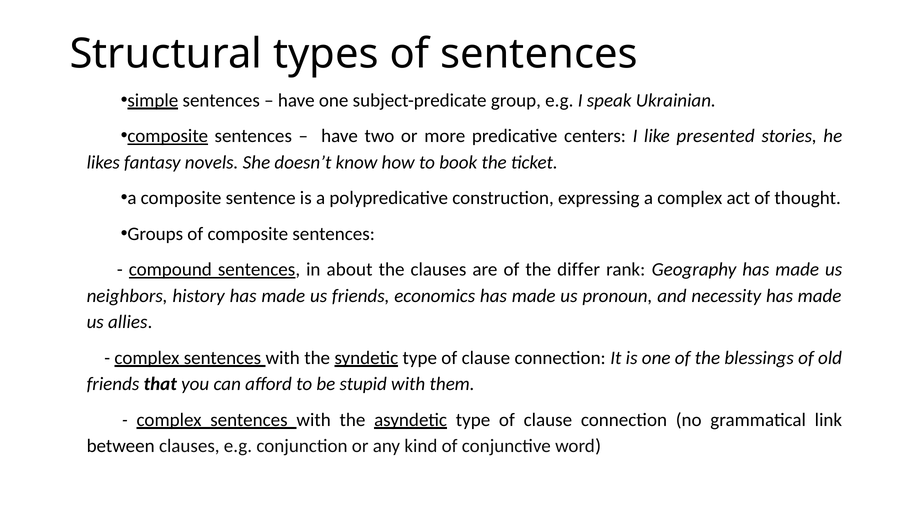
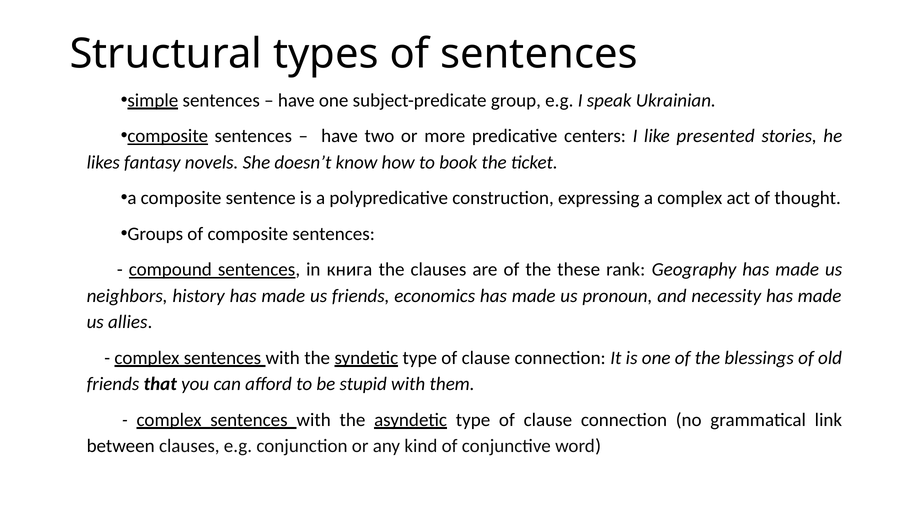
about: about -> книга
differ: differ -> these
